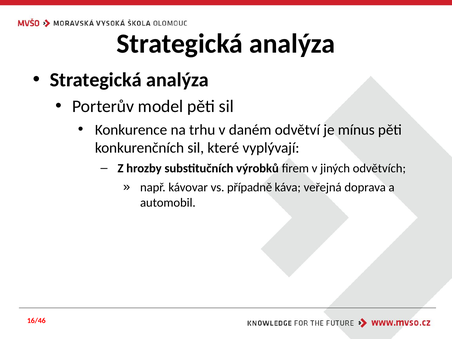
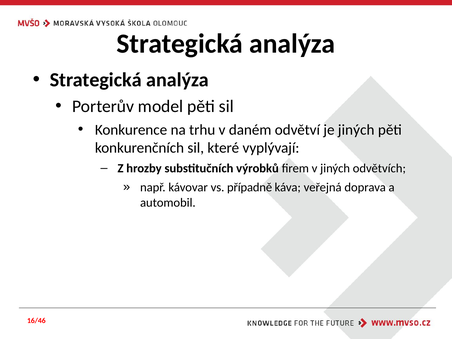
je mínus: mínus -> jiných
